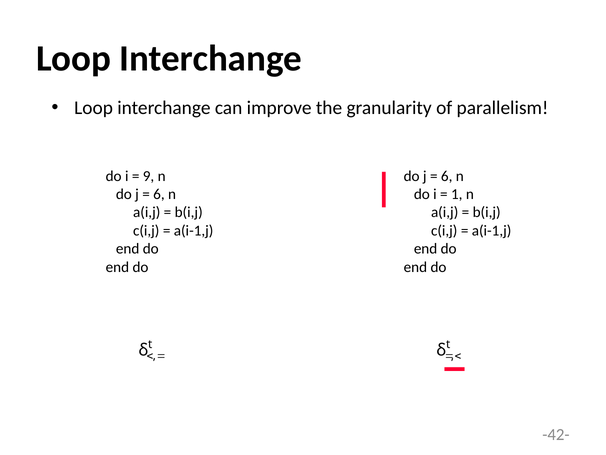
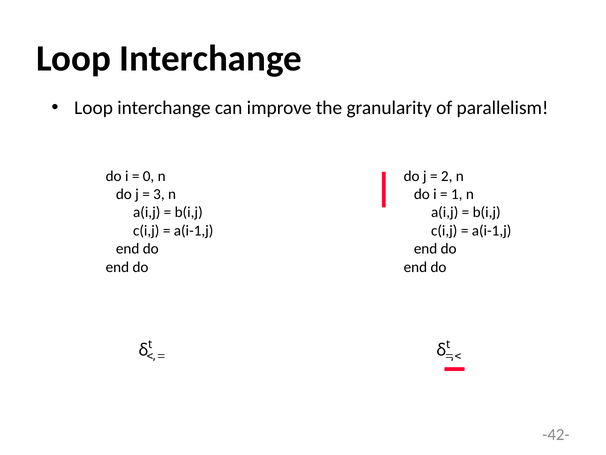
9: 9 -> 0
6 at (447, 176): 6 -> 2
6 at (159, 194): 6 -> 3
